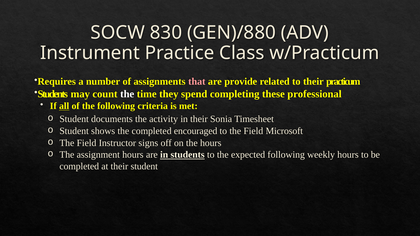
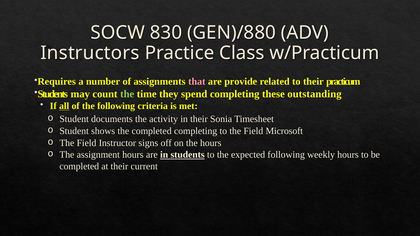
Instrument: Instrument -> Instructors
the at (127, 94) colour: white -> light green
professional: professional -> outstanding
completed encouraged: encouraged -> completing
their student: student -> current
